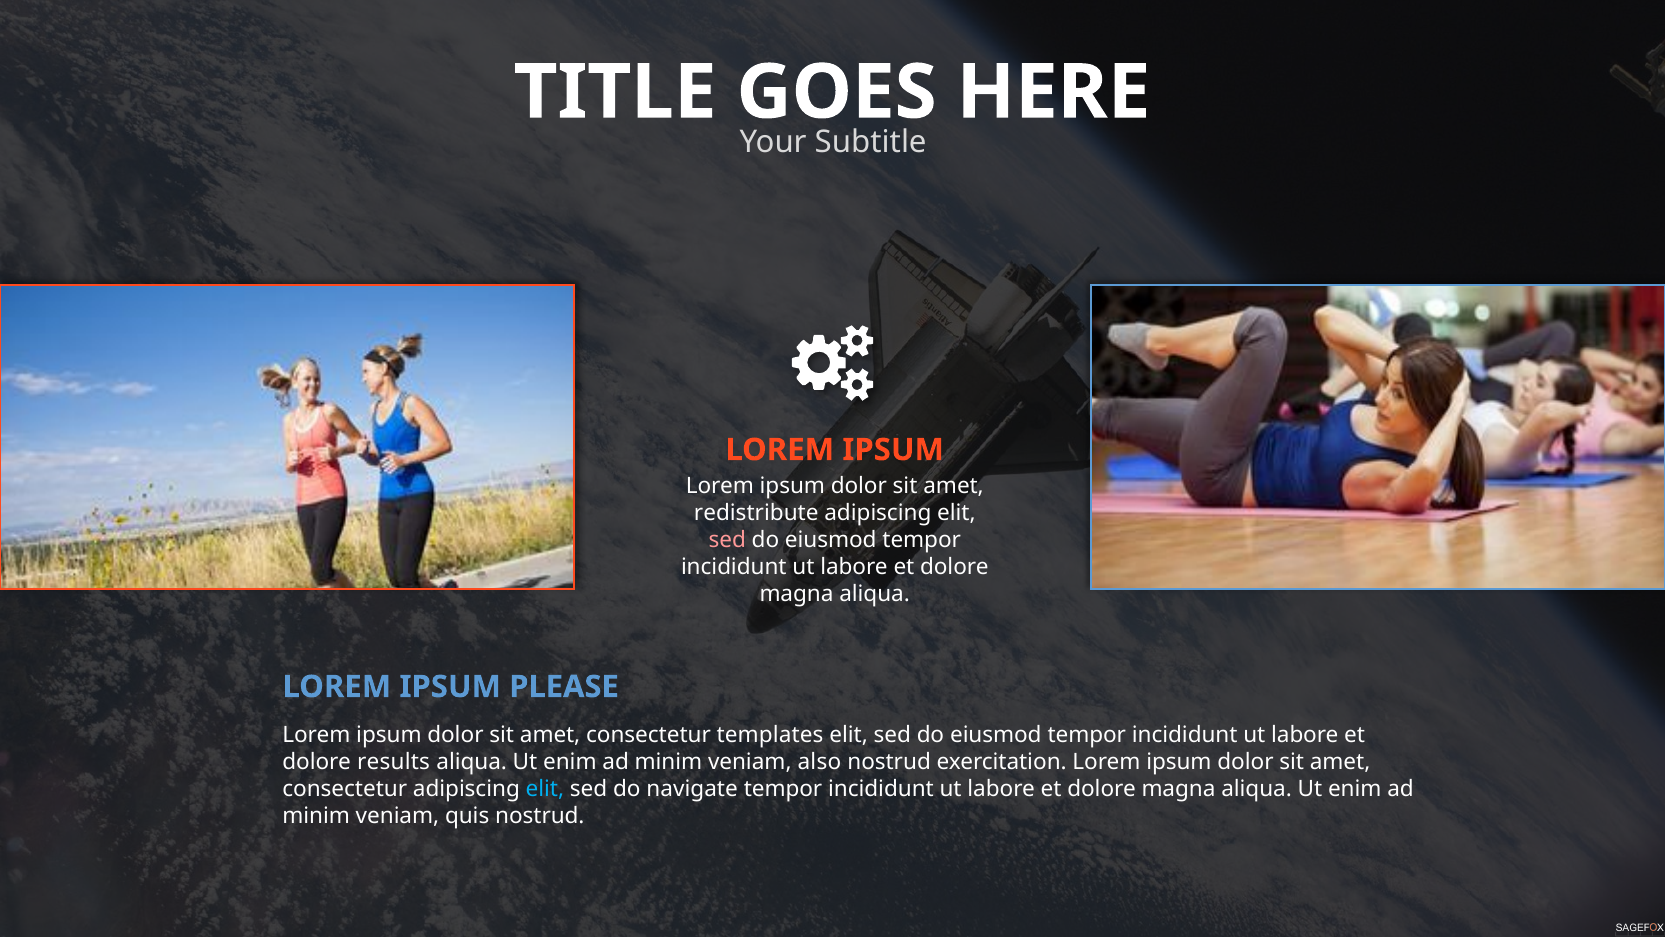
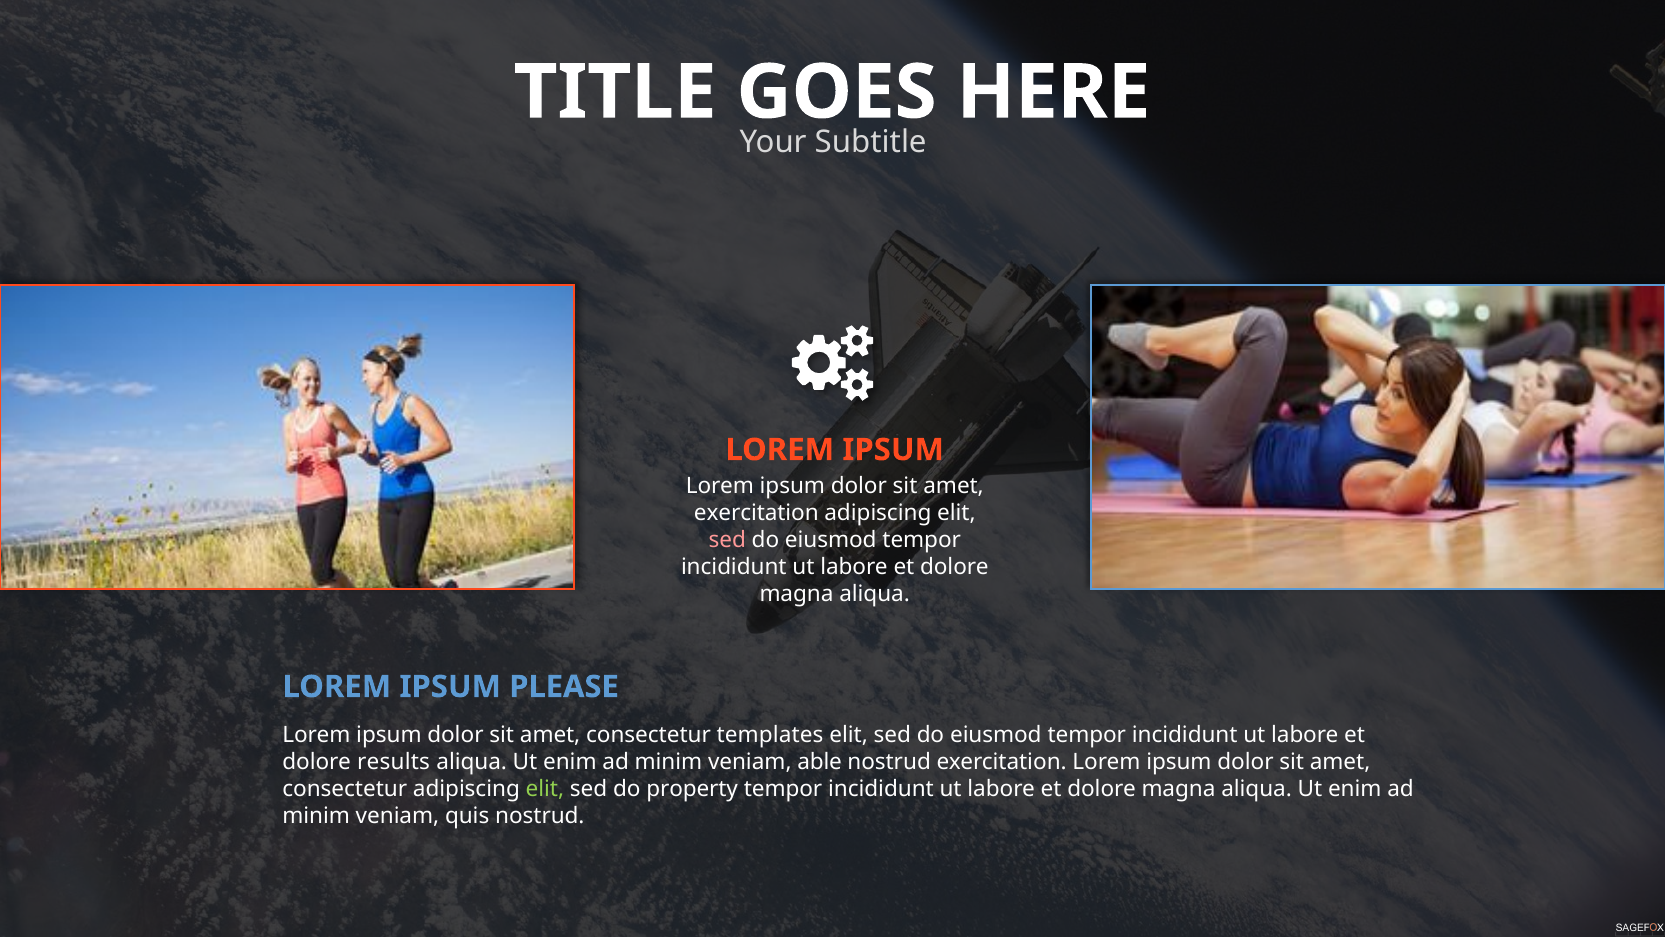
redistribute at (756, 513): redistribute -> exercitation
also: also -> able
elit at (545, 789) colour: light blue -> light green
navigate: navigate -> property
